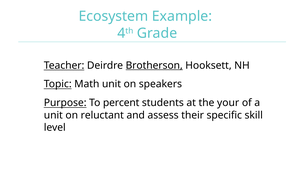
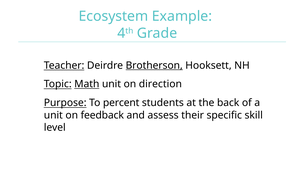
Math underline: none -> present
speakers: speakers -> direction
your: your -> back
reluctant: reluctant -> feedback
